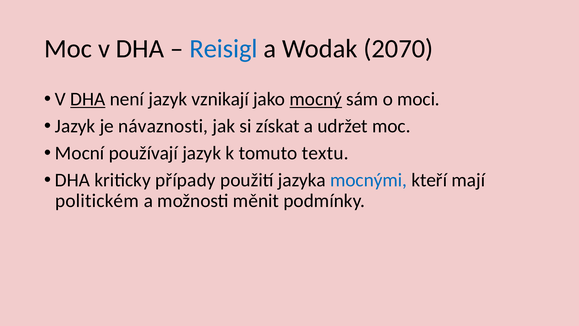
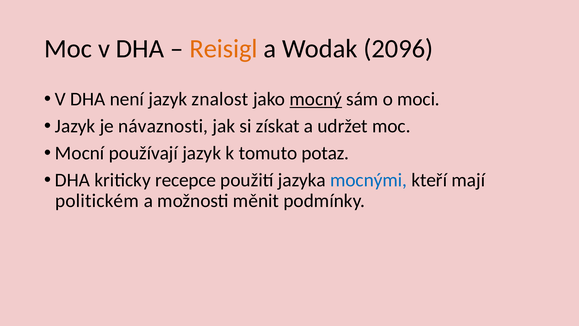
Reisigl colour: blue -> orange
2070: 2070 -> 2096
DHA at (88, 99) underline: present -> none
vznikají: vznikají -> znalost
textu: textu -> potaz
případy: případy -> recepce
